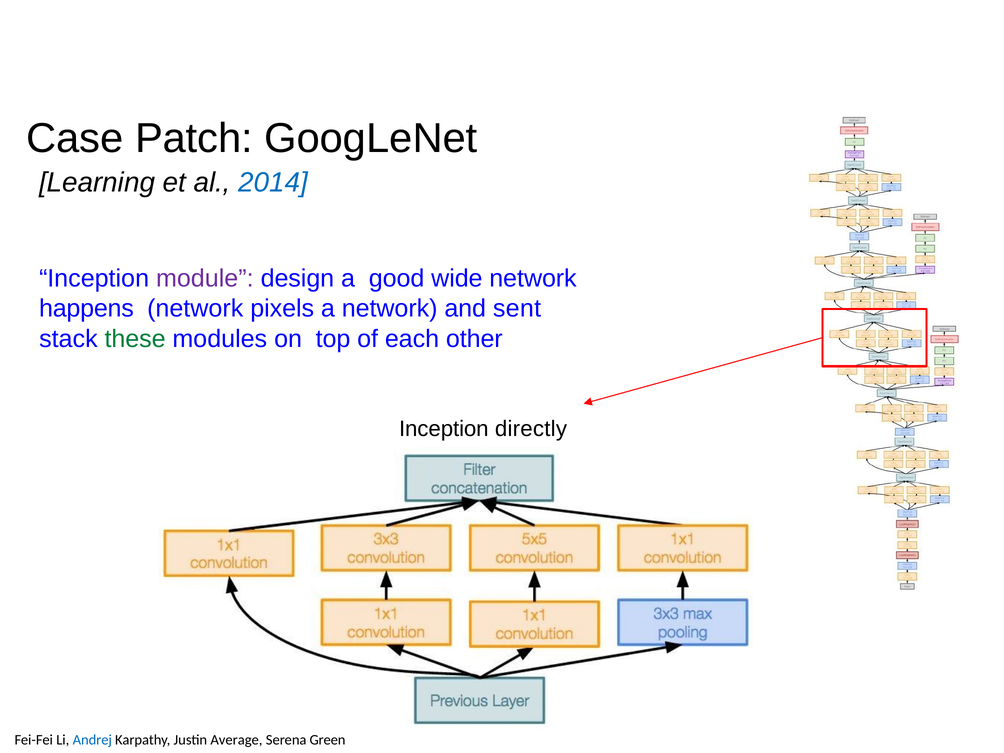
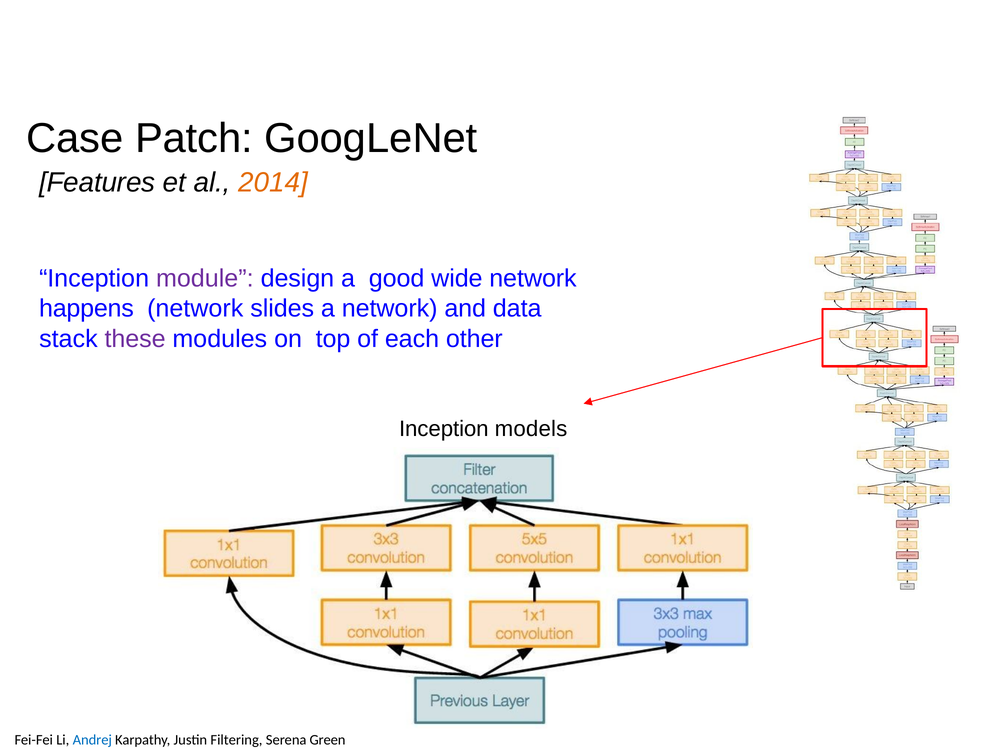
Learning: Learning -> Features
2014 colour: blue -> orange
pixels: pixels -> slides
sent: sent -> data
these colour: green -> purple
directly: directly -> models
Average: Average -> Filtering
